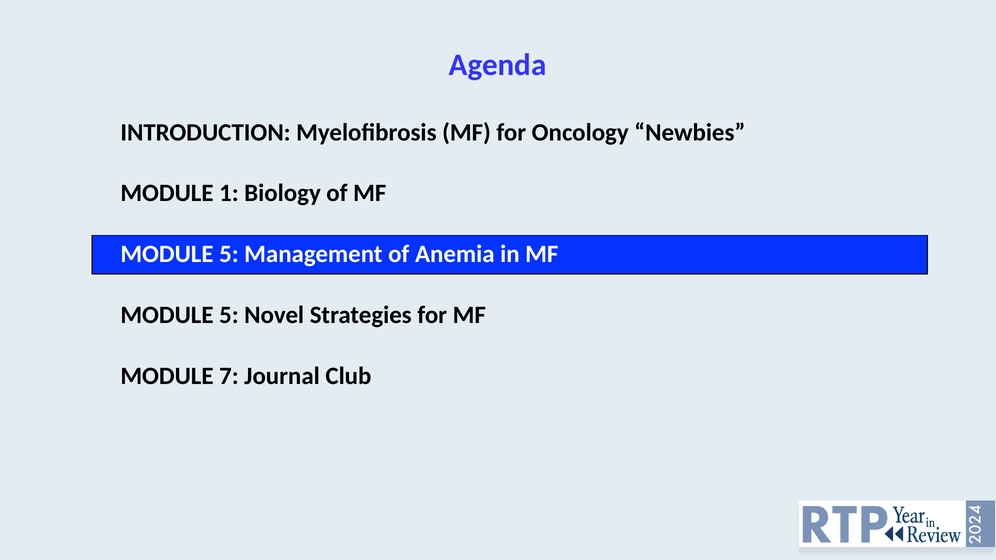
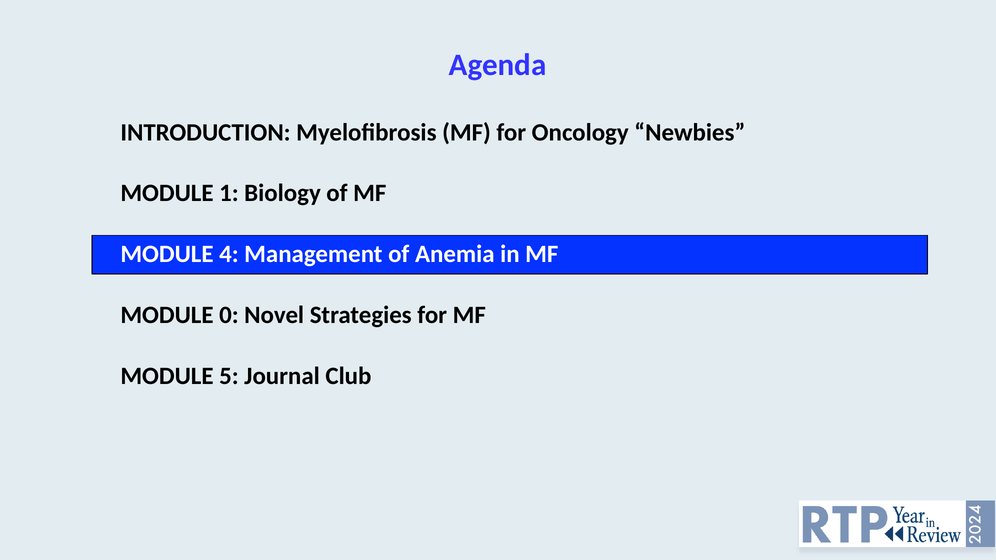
5 at (229, 254): 5 -> 4
5 at (229, 315): 5 -> 0
7: 7 -> 5
